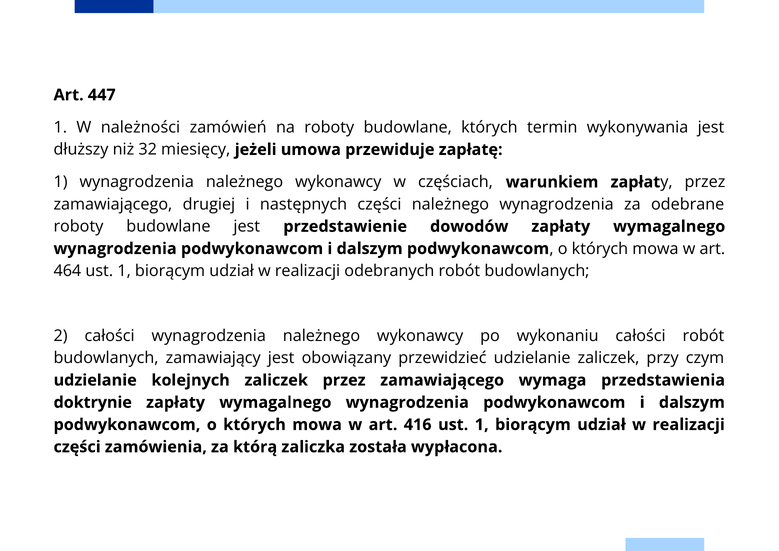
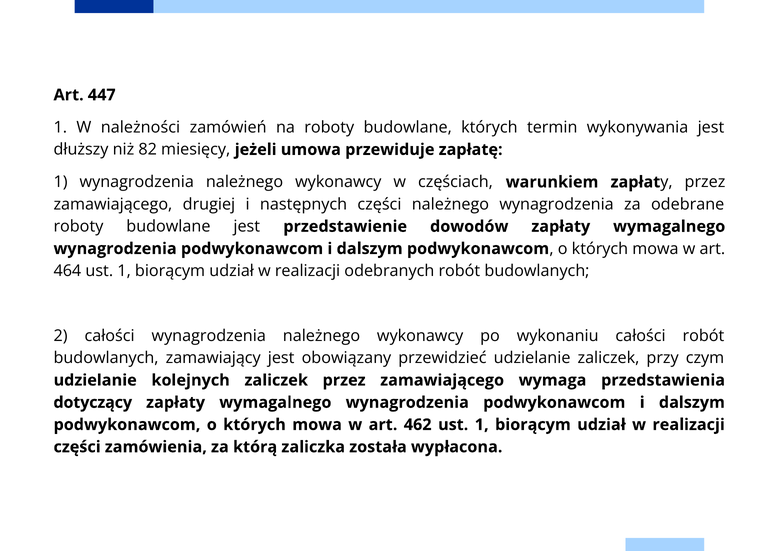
32: 32 -> 82
doktrynie: doktrynie -> dotyczący
416: 416 -> 462
